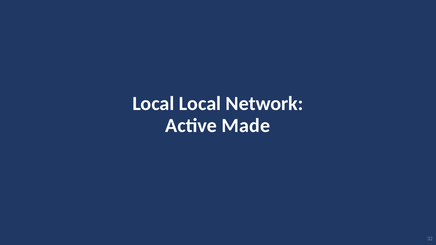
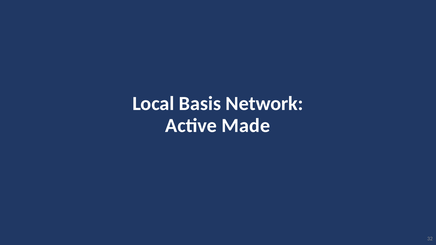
Local Local: Local -> Basis
